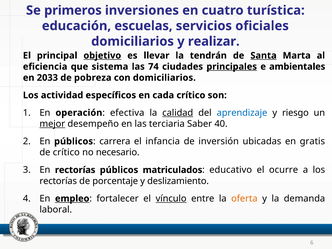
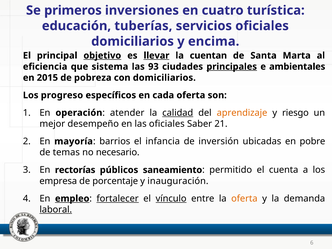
escuelas: escuelas -> tuberías
realizar: realizar -> encima
llevar underline: none -> present
tendrán: tendrán -> cuentan
Santa underline: present -> none
74: 74 -> 93
2033: 2033 -> 2015
actividad: actividad -> progreso
cada crítico: crítico -> oferta
efectiva: efectiva -> atender
aprendizaje colour: blue -> orange
mejor underline: present -> none
las terciaria: terciaria -> oficiales
40: 40 -> 21
En públicos: públicos -> mayoría
carrera: carrera -> barrios
gratis: gratis -> pobre
de crítico: crítico -> temas
matriculados: matriculados -> saneamiento
educativo: educativo -> permitido
ocurre: ocurre -> cuenta
rectorías at (58, 181): rectorías -> empresa
deslizamiento: deslizamiento -> inauguración
fortalecer underline: none -> present
laboral underline: none -> present
